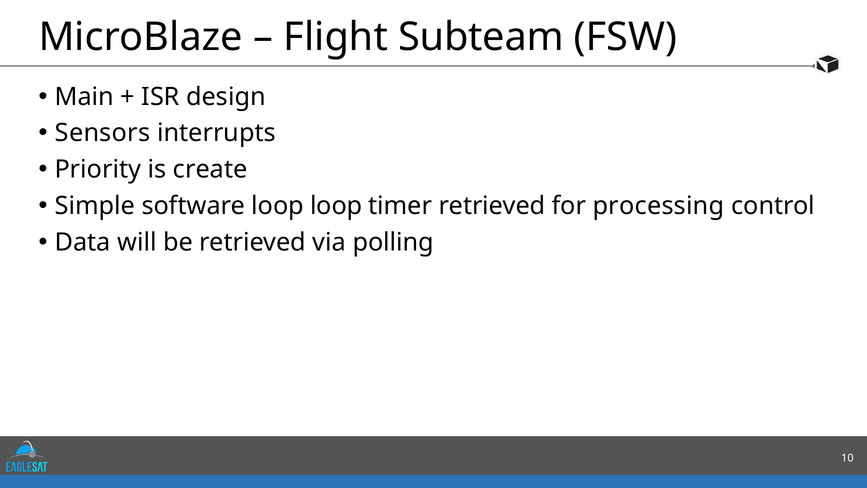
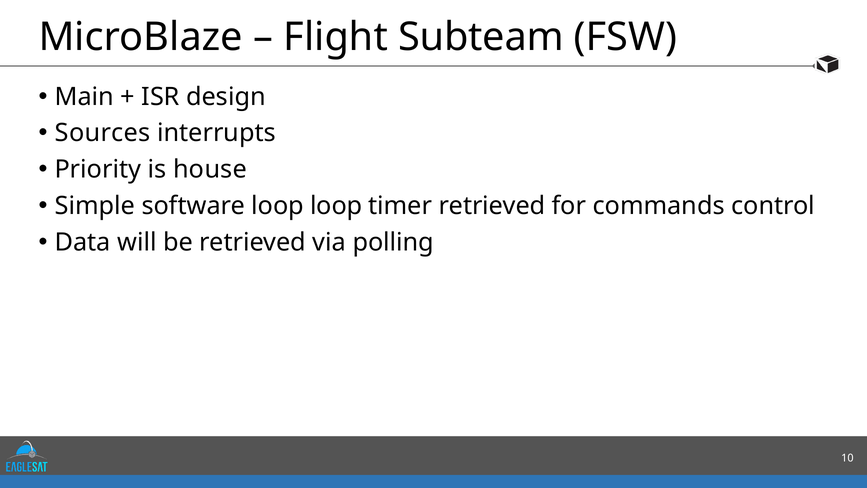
Sensors: Sensors -> Sources
create: create -> house
processing: processing -> commands
